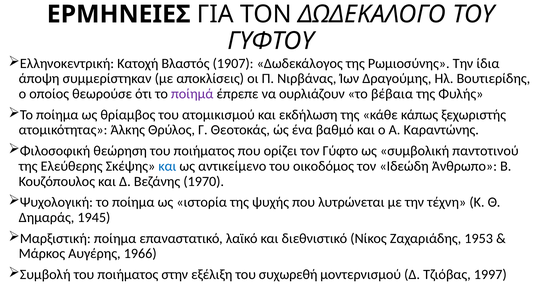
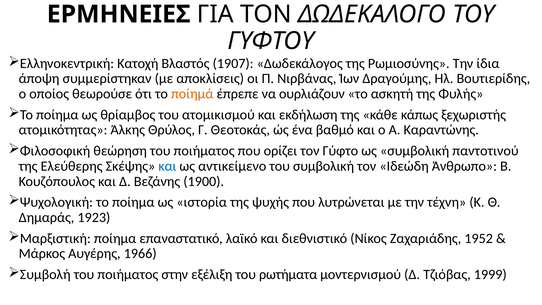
ποίημά colour: purple -> orange
βέβαια: βέβαια -> ασκητή
του οικοδόμος: οικοδόμος -> συμβολική
1970: 1970 -> 1900
1945: 1945 -> 1923
1953: 1953 -> 1952
συχωρεθή: συχωρεθή -> ρωτήματα
1997: 1997 -> 1999
